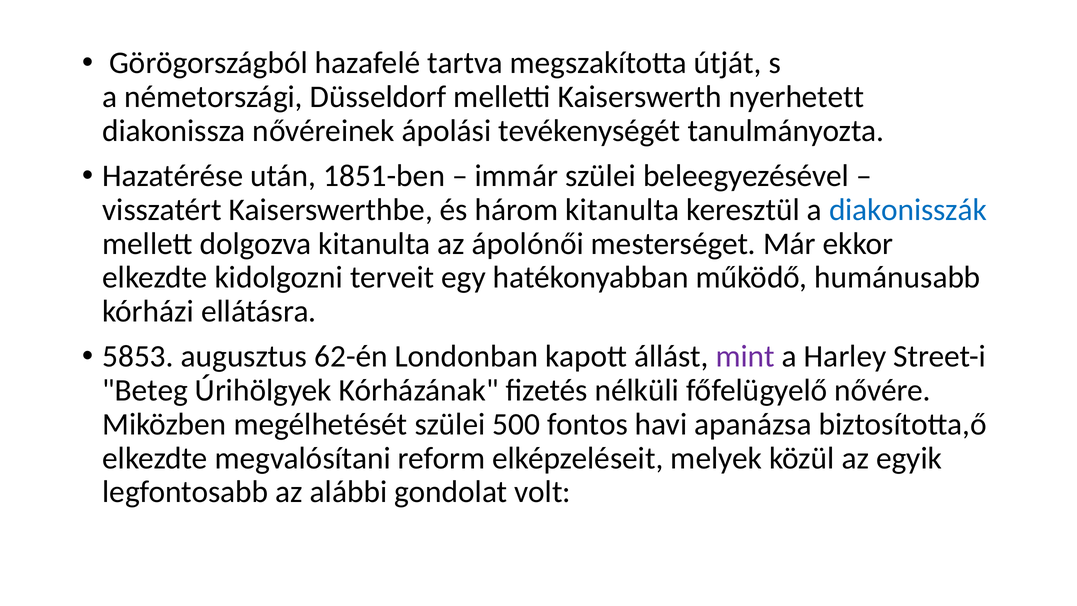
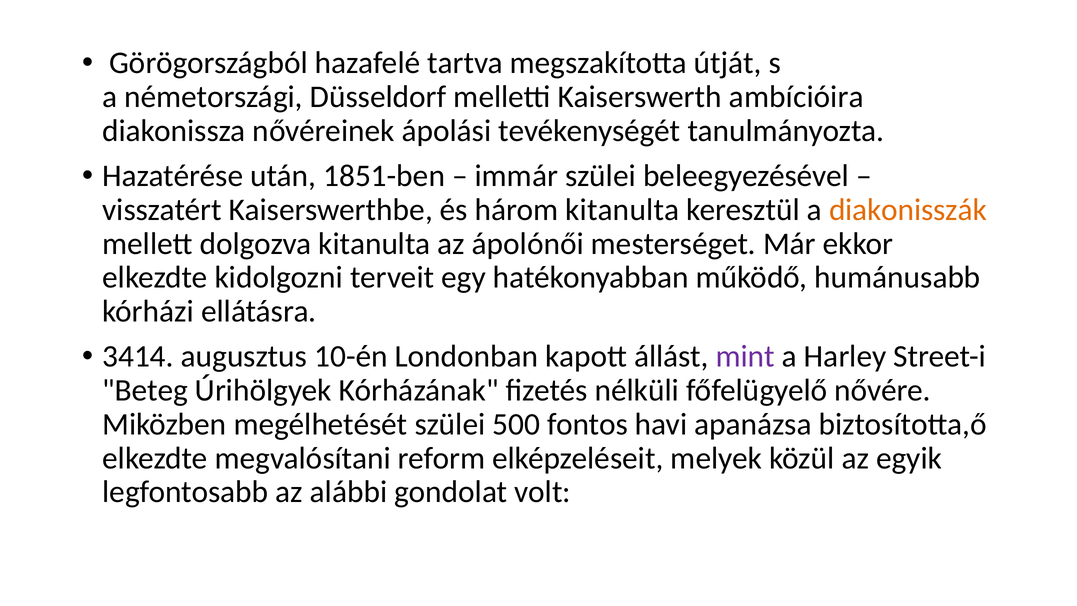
nyerhetett: nyerhetett -> ambícióira
diakonisszák colour: blue -> orange
5853: 5853 -> 3414
62-én: 62-én -> 10-én
